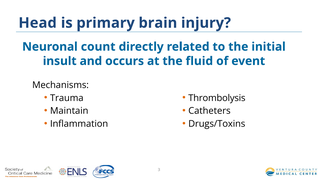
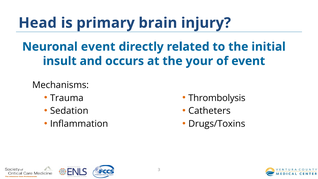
Neuronal count: count -> event
fluid: fluid -> your
Maintain: Maintain -> Sedation
